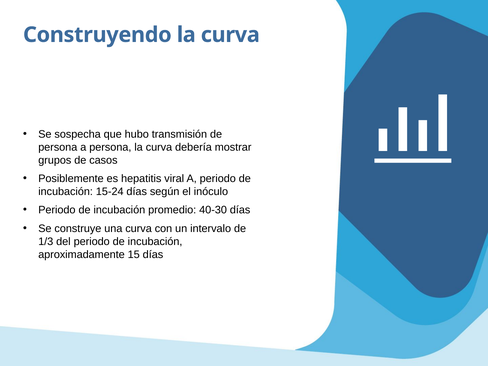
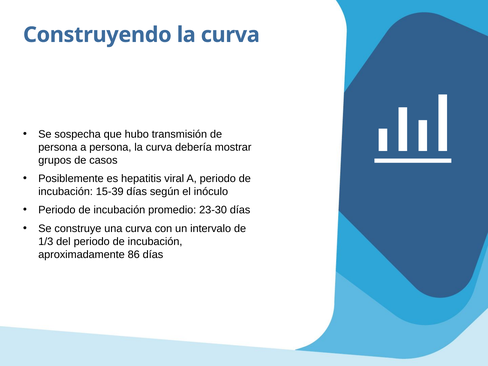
15-24: 15-24 -> 15-39
40-30: 40-30 -> 23-30
15: 15 -> 86
